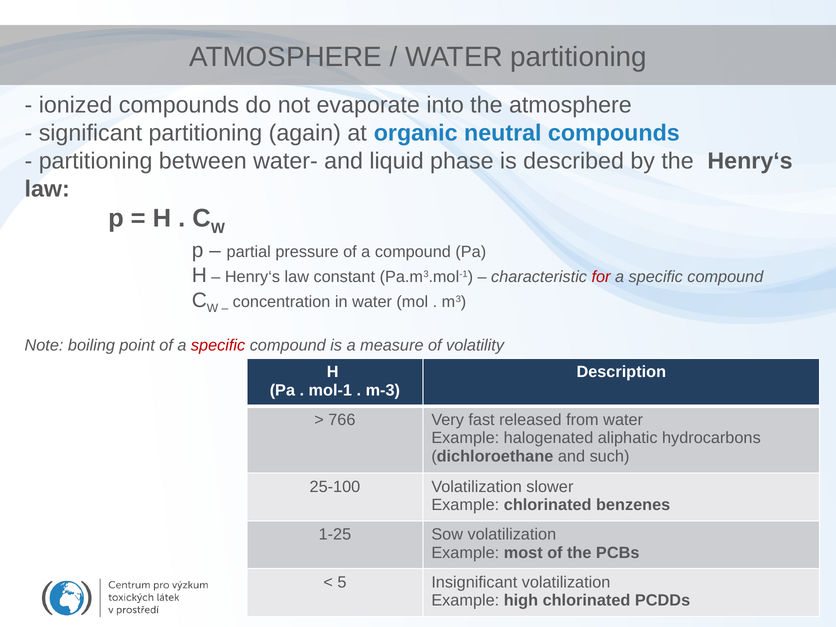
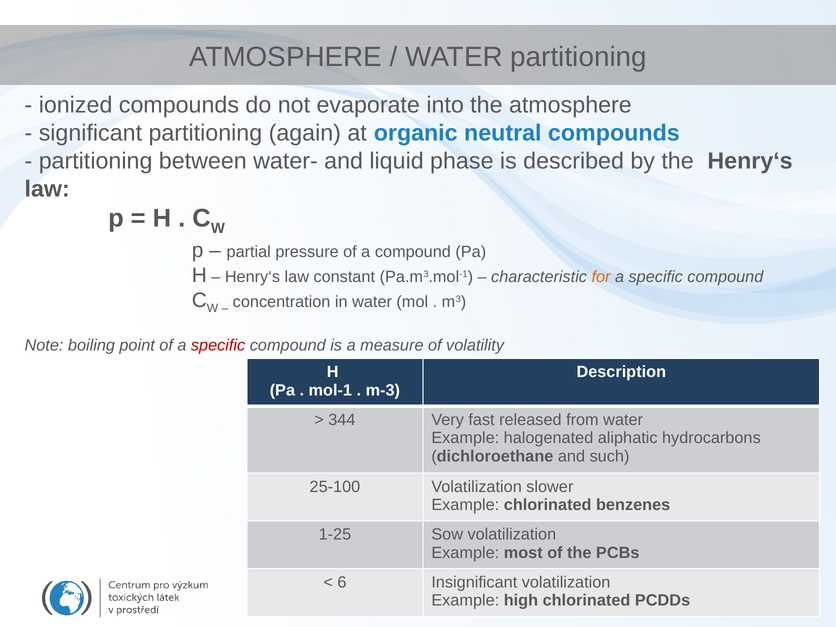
for colour: red -> orange
766: 766 -> 344
5: 5 -> 6
